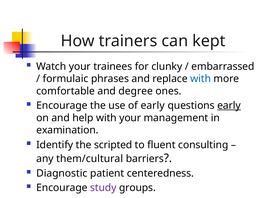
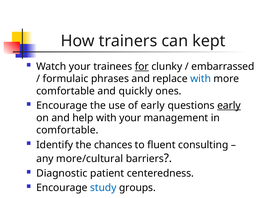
for underline: none -> present
degree: degree -> quickly
examination at (67, 130): examination -> comfortable
scripted: scripted -> chances
them/cultural: them/cultural -> more/cultural
study colour: purple -> blue
